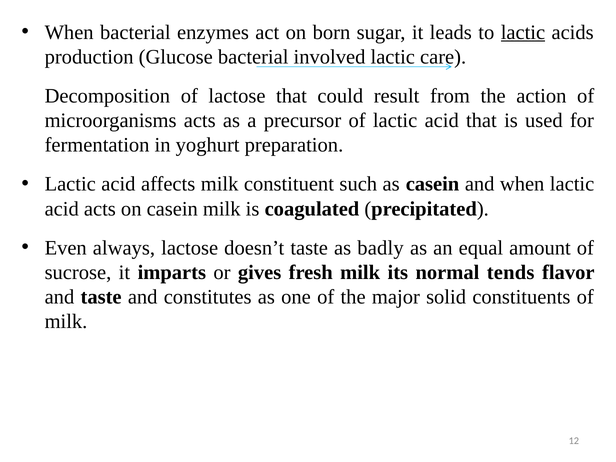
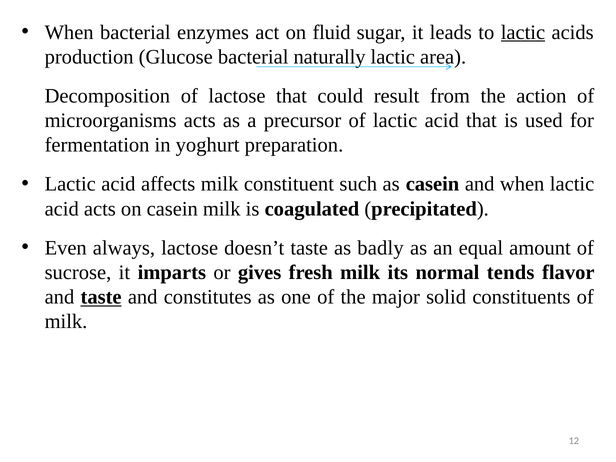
born: born -> fluid
involved: involved -> naturally
care: care -> area
taste at (101, 297) underline: none -> present
